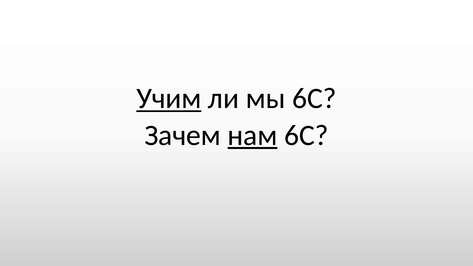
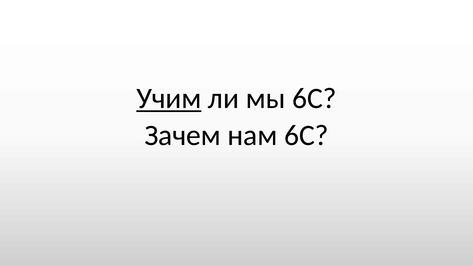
нам underline: present -> none
